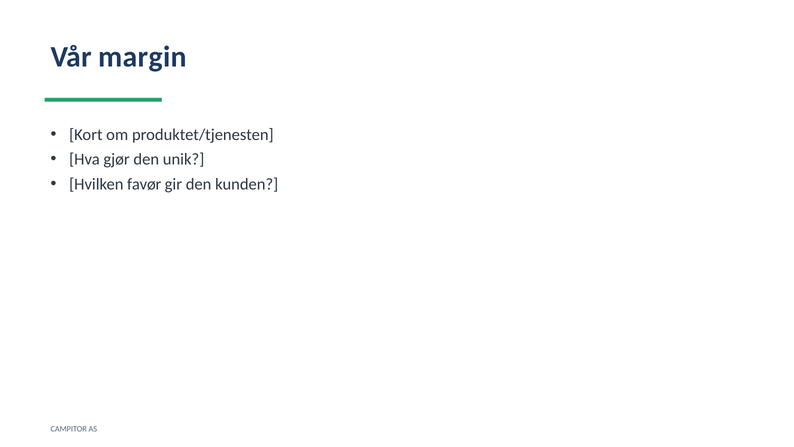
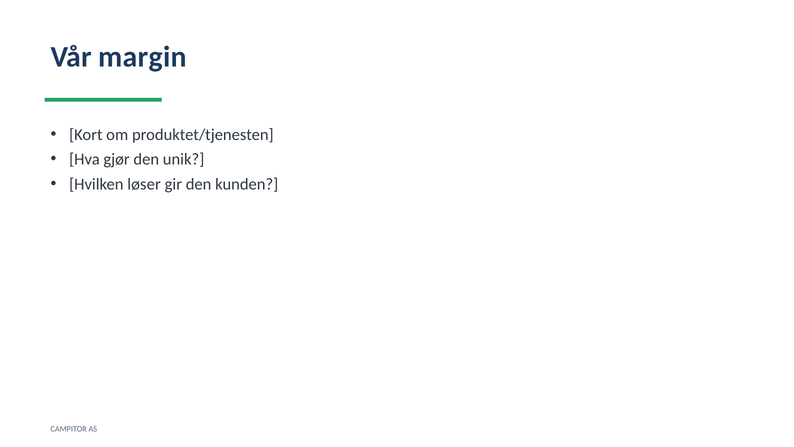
favør: favør -> løser
